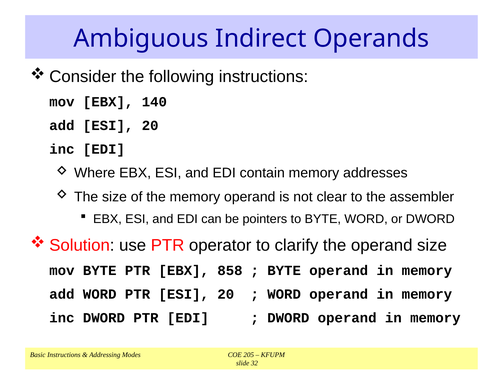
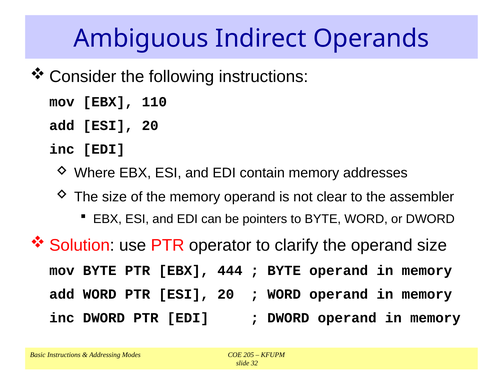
140: 140 -> 110
858: 858 -> 444
